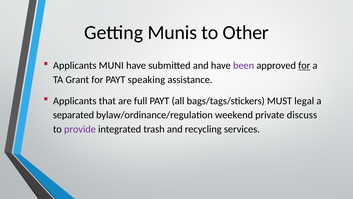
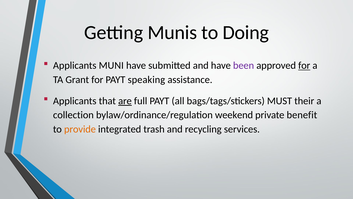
Other: Other -> Doing
are underline: none -> present
legal: legal -> their
separated: separated -> collection
discuss: discuss -> benefit
provide colour: purple -> orange
